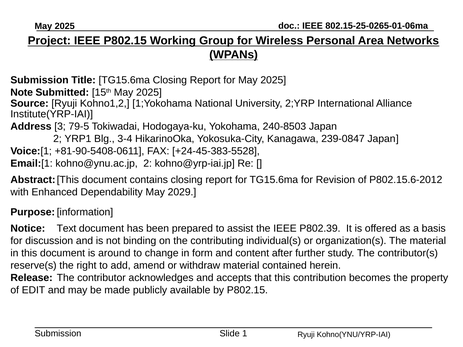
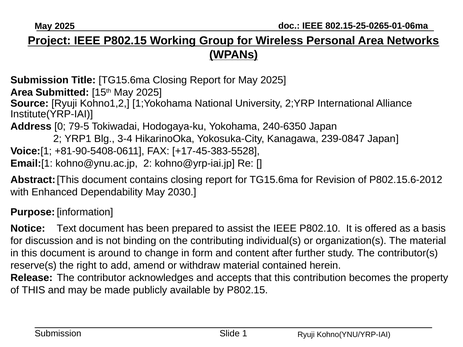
Note at (22, 92): Note -> Area
3: 3 -> 0
240-8503: 240-8503 -> 240-6350
+24-45-383-5528: +24-45-383-5528 -> +17-45-383-5528
2029: 2029 -> 2030
P802.39: P802.39 -> P802.10
of EDIT: EDIT -> THIS
